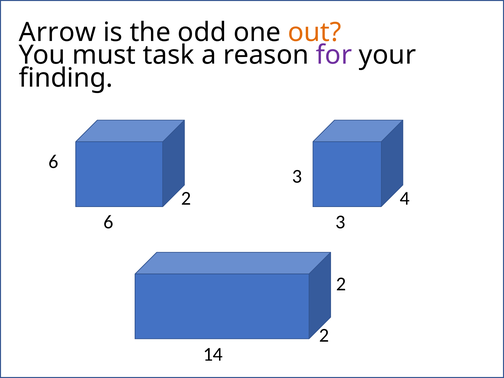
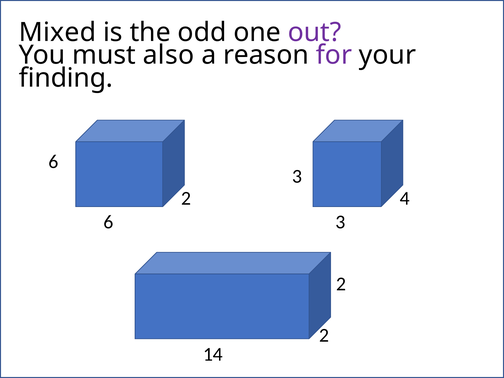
Arrow: Arrow -> Mixed
out colour: orange -> purple
task: task -> also
